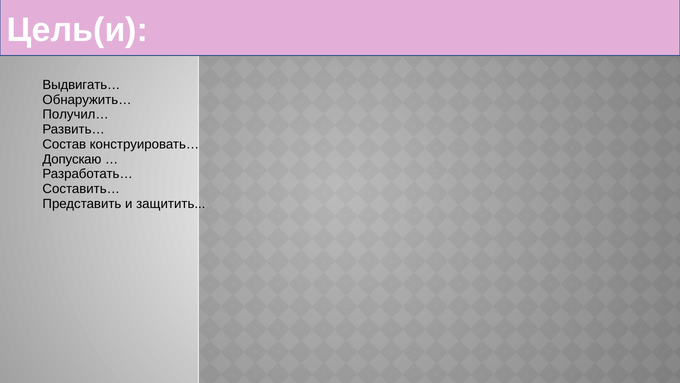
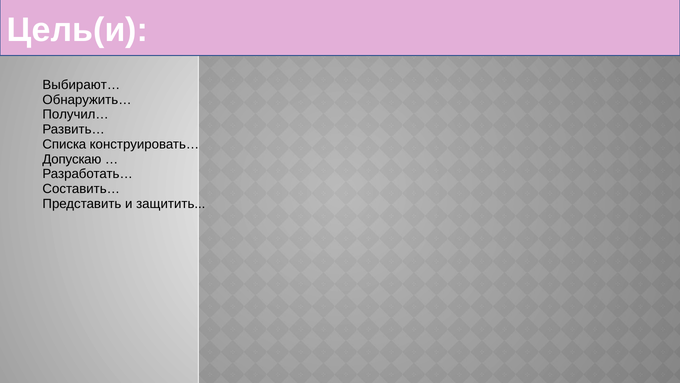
Выдвигать…: Выдвигать… -> Выбирают…
Состав: Состав -> Списка
